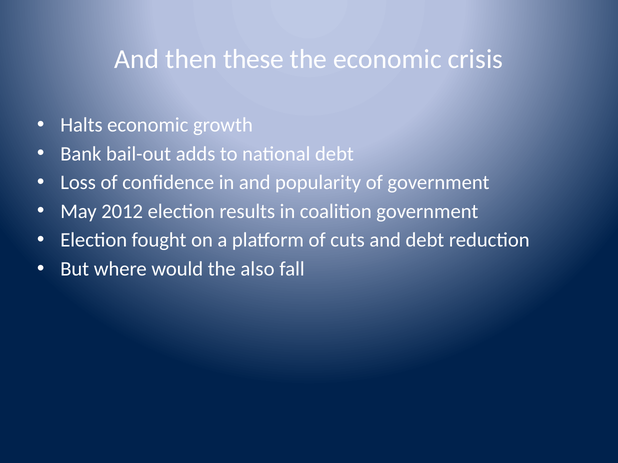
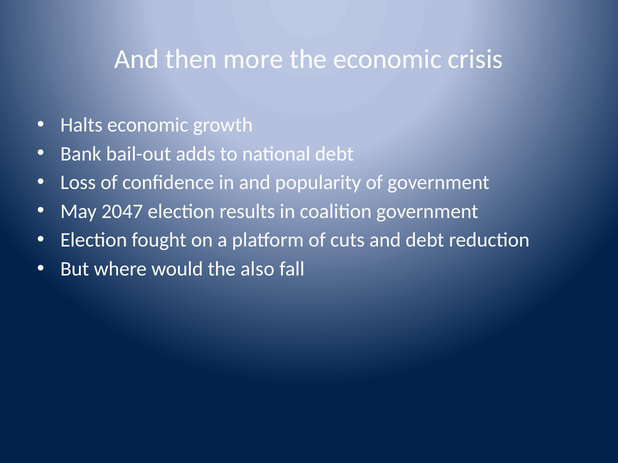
these: these -> more
2012: 2012 -> 2047
